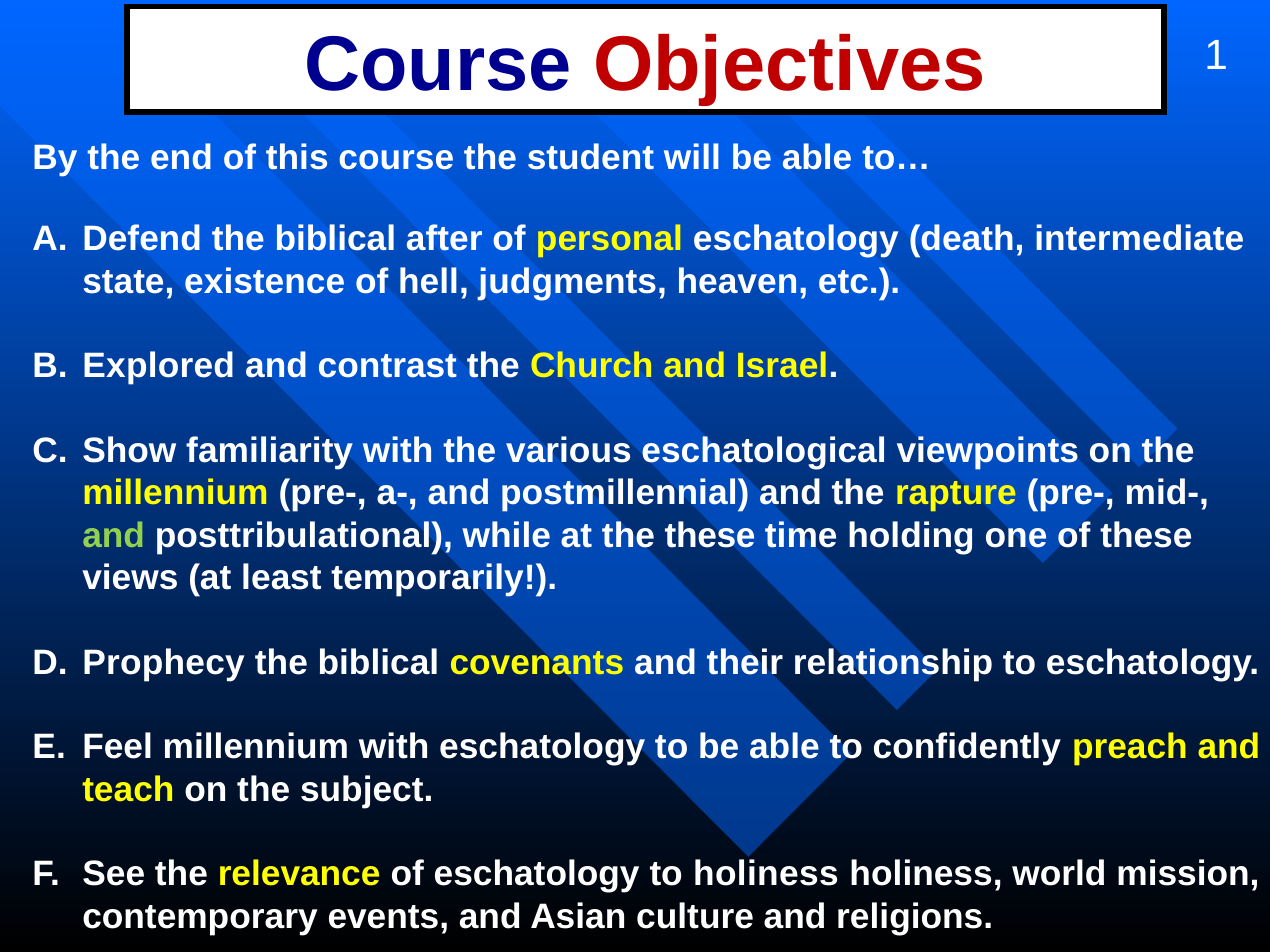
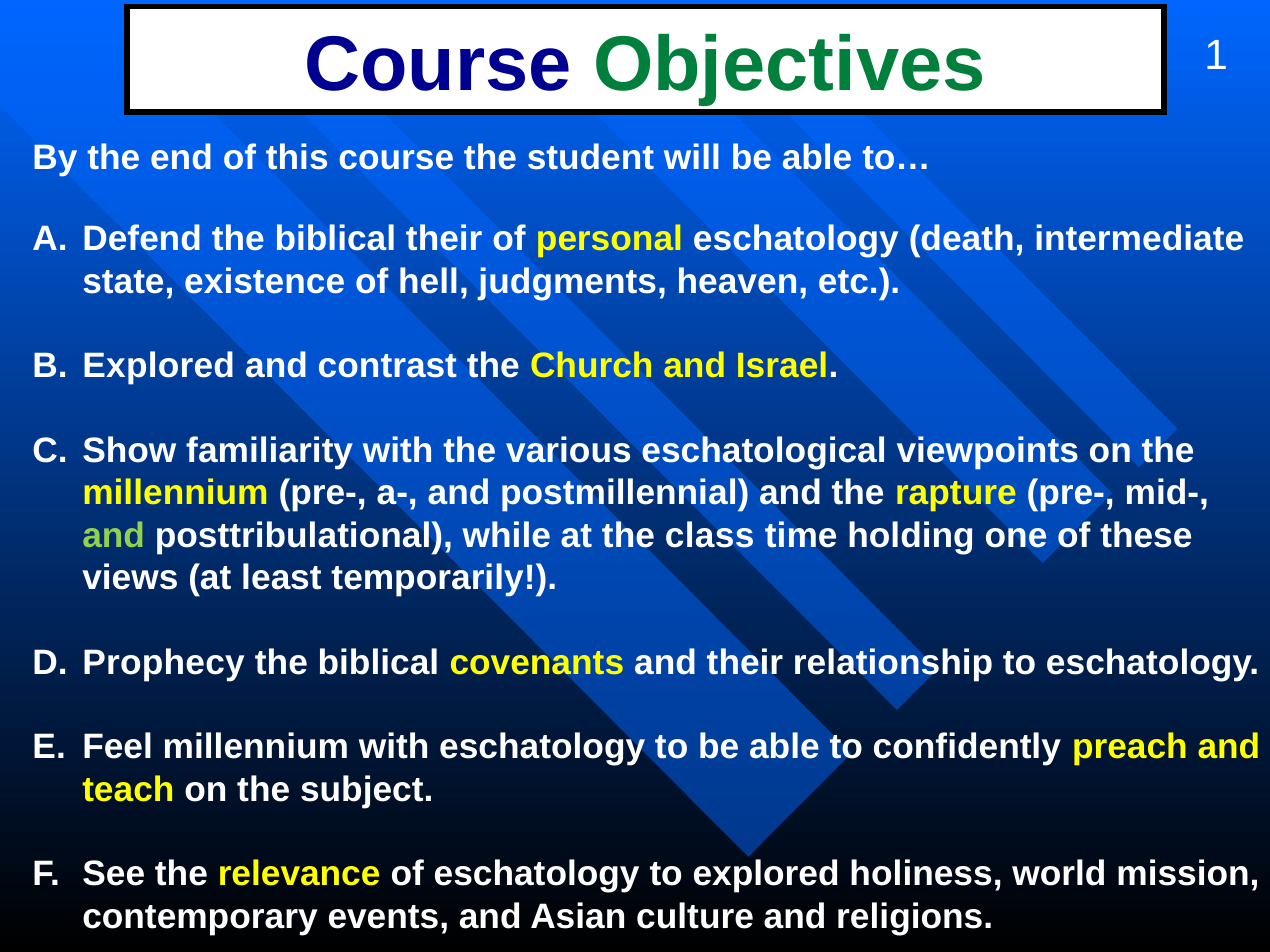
Objectives colour: red -> green
biblical after: after -> their
the these: these -> class
to holiness: holiness -> explored
